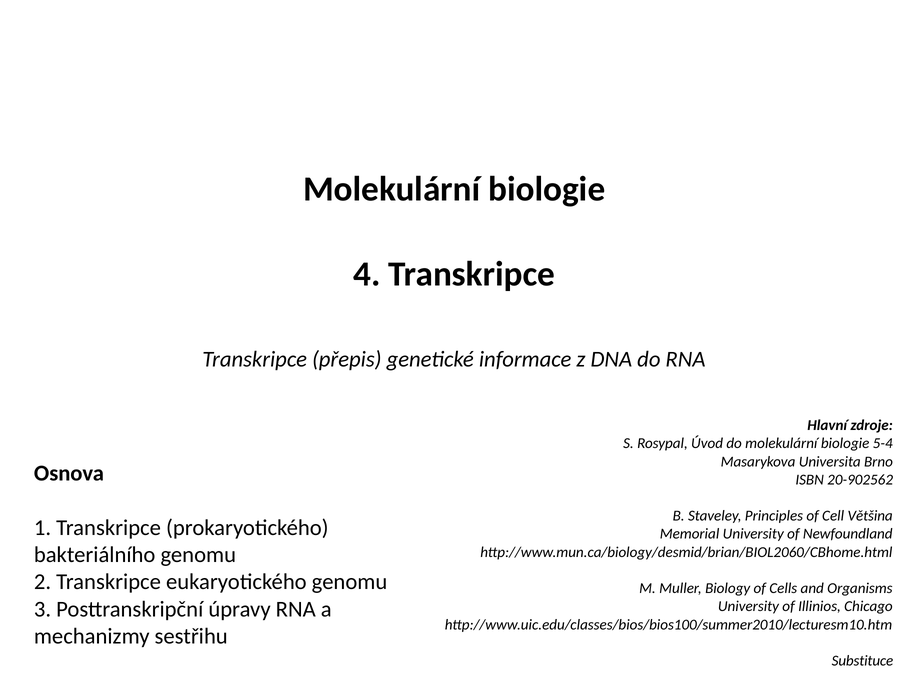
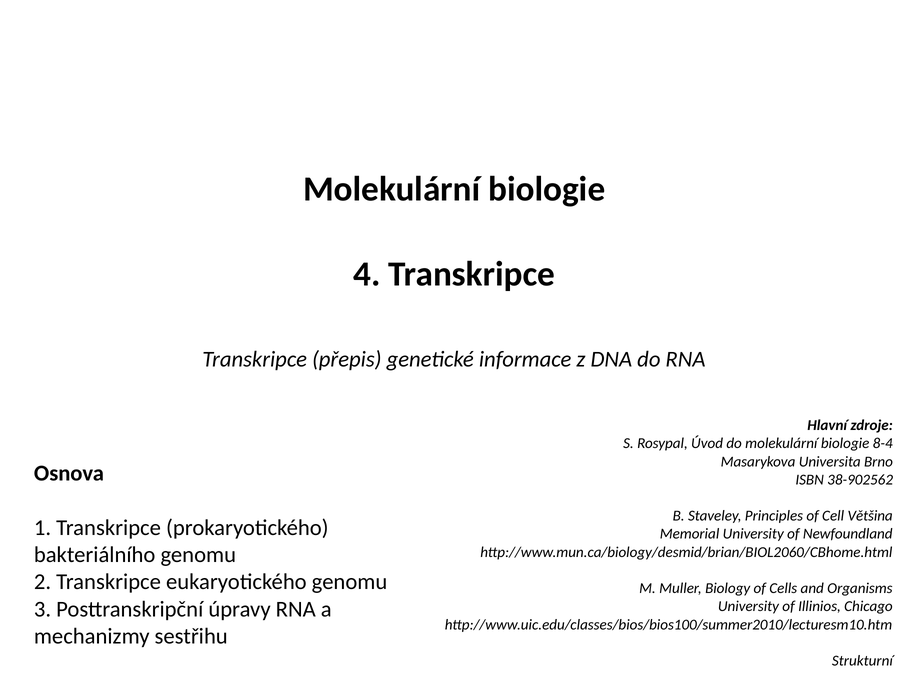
5-4: 5-4 -> 8-4
20-902562: 20-902562 -> 38-902562
Substituce: Substituce -> Strukturní
